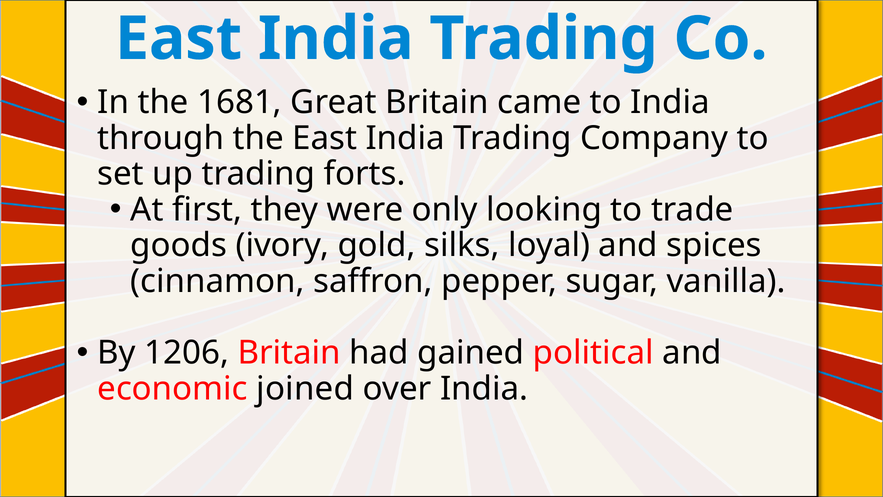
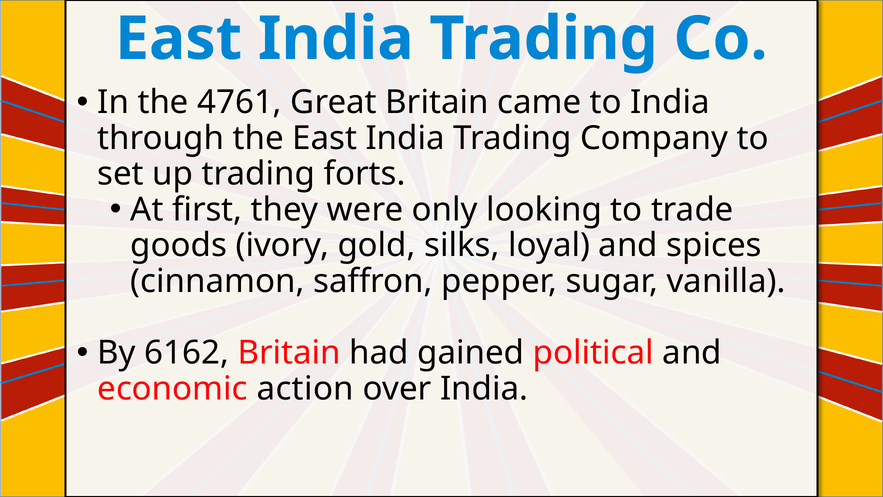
1681: 1681 -> 4761
1206: 1206 -> 6162
joined: joined -> action
